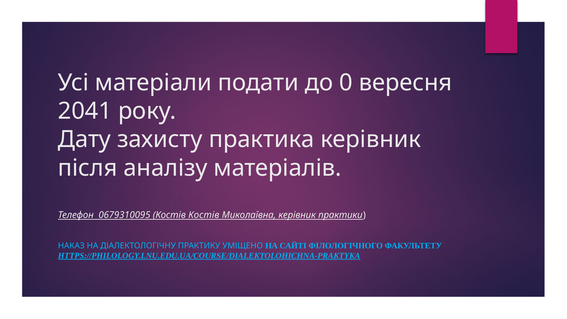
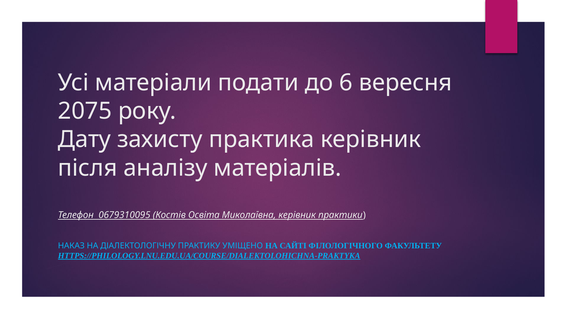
0: 0 -> 6
2041: 2041 -> 2075
Костів Костів: Костів -> Освіта
